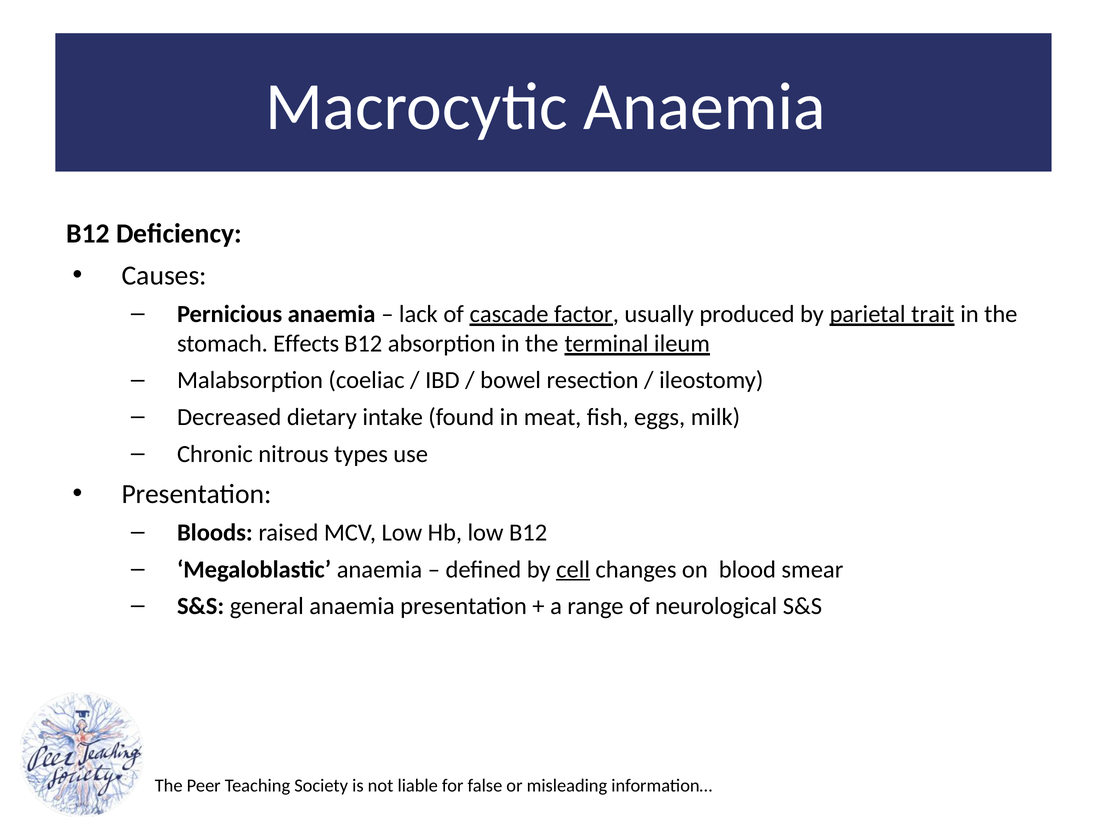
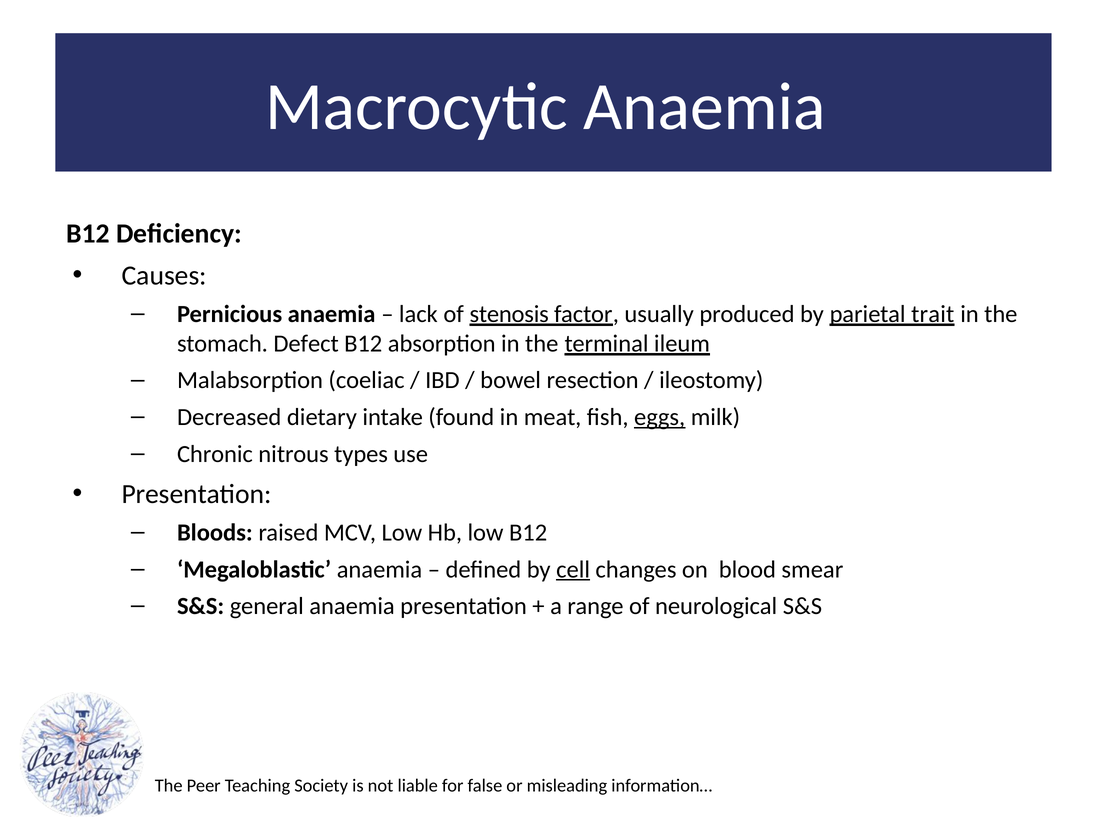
cascade: cascade -> stenosis
Effects: Effects -> Defect
eggs underline: none -> present
